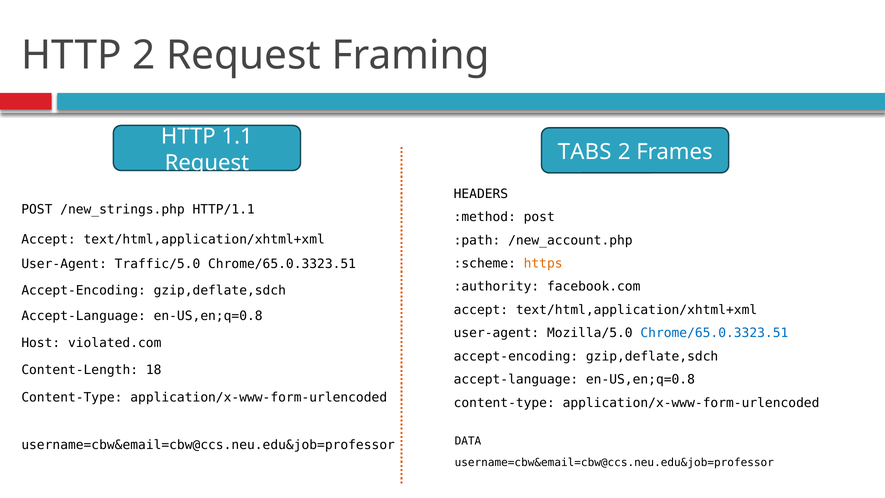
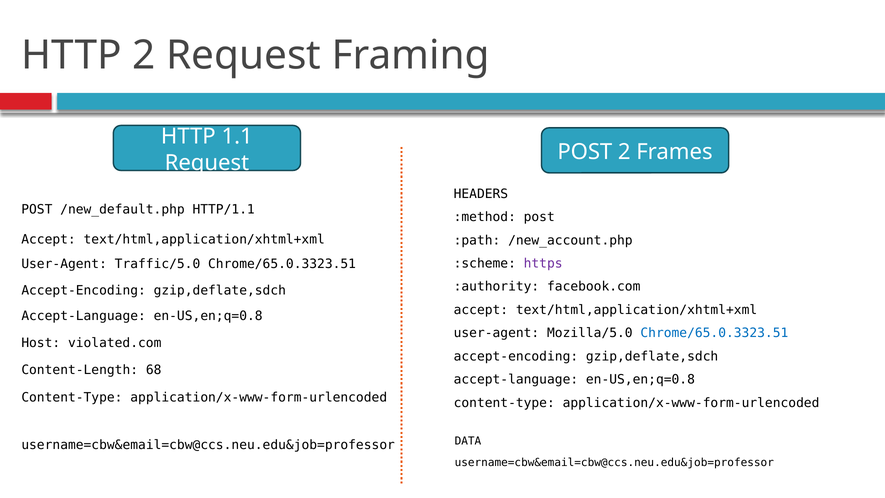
Request TABS: TABS -> POST
/new_strings.php: /new_strings.php -> /new_default.php
https colour: orange -> purple
18: 18 -> 68
